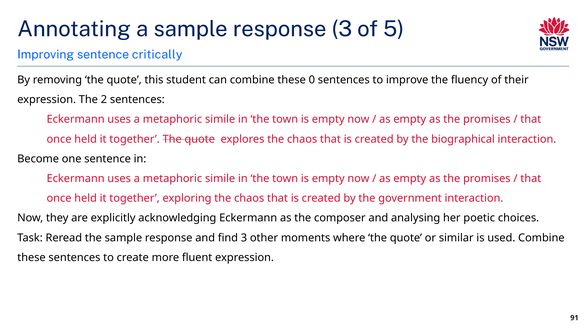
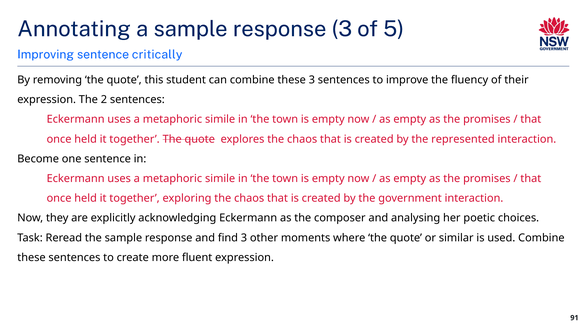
these 0: 0 -> 3
biographical: biographical -> represented
